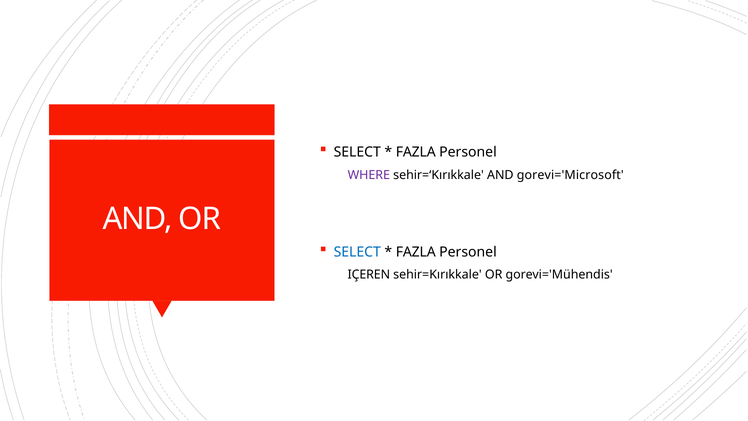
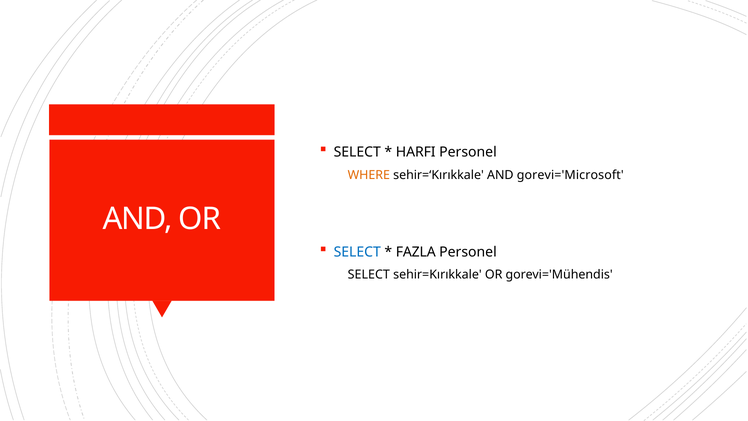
FAZLA at (416, 152): FAZLA -> HARFI
WHERE colour: purple -> orange
IÇEREN at (369, 274): IÇEREN -> SELECT
